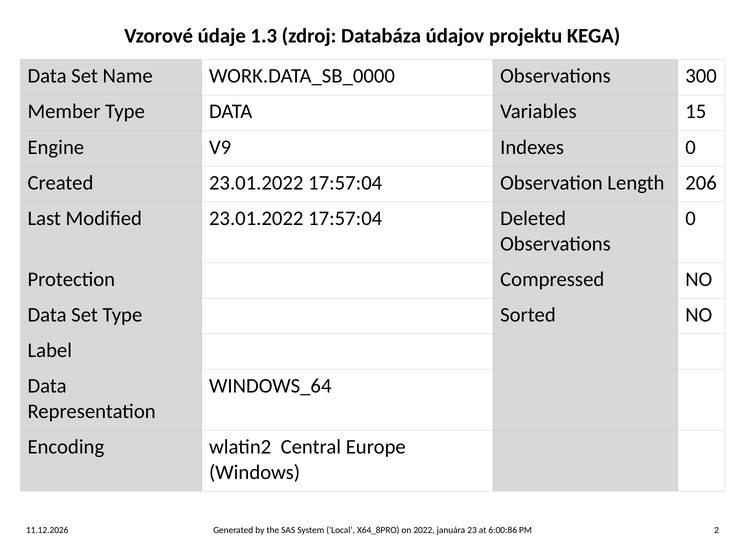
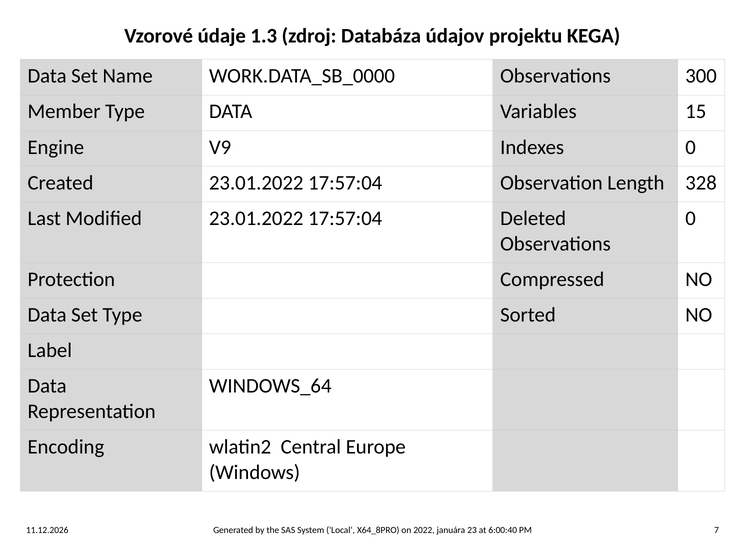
206: 206 -> 328
6:00:86: 6:00:86 -> 6:00:40
2: 2 -> 7
